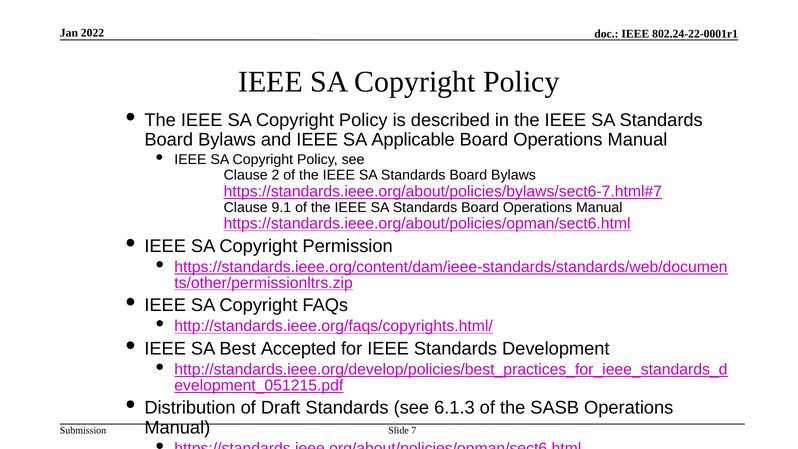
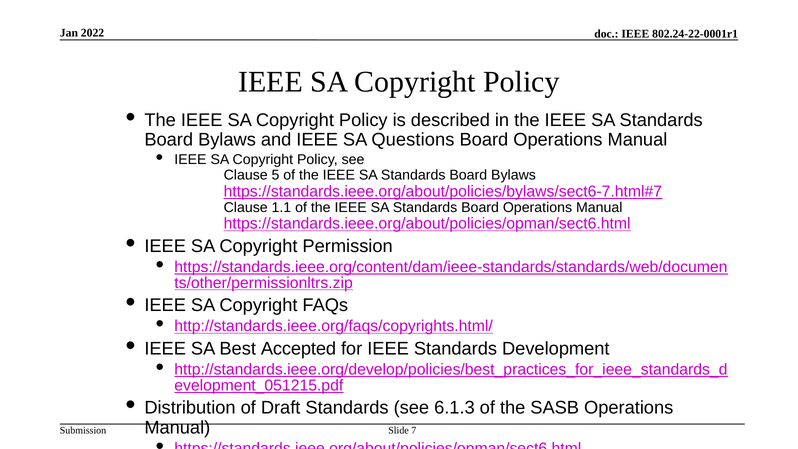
Applicable: Applicable -> Questions
2: 2 -> 5
9.1: 9.1 -> 1.1
